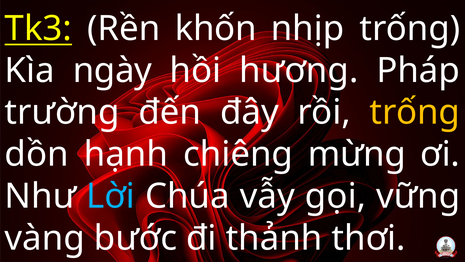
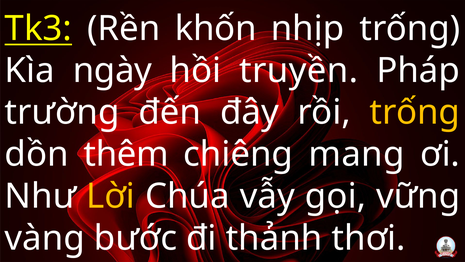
hương: hương -> truyền
hạnh: hạnh -> thêm
mừng: mừng -> mang
Lời colour: light blue -> yellow
